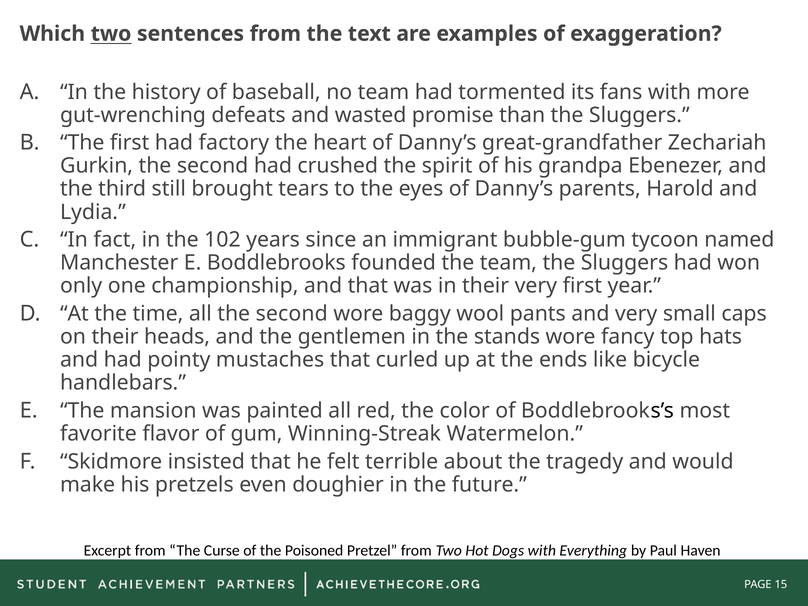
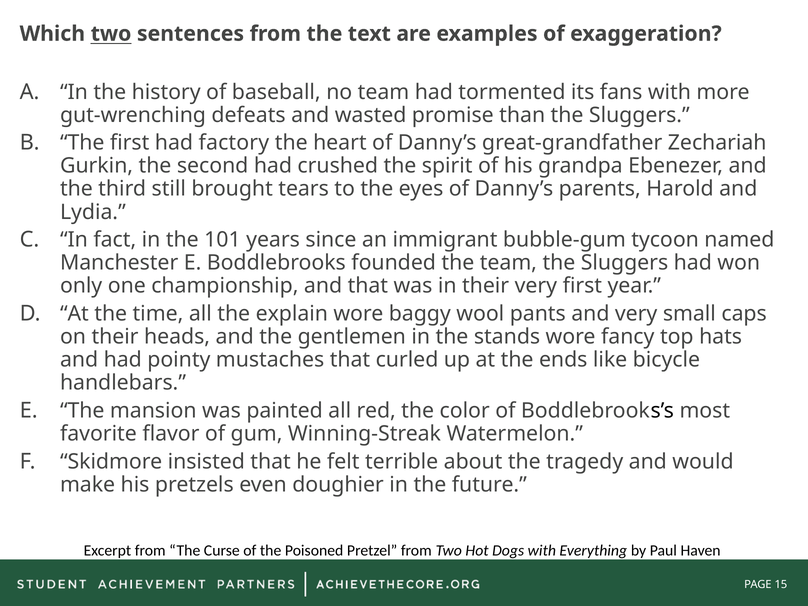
102: 102 -> 101
all the second: second -> explain
